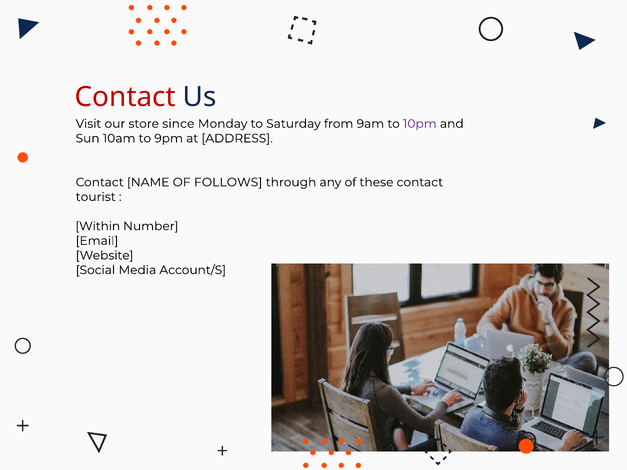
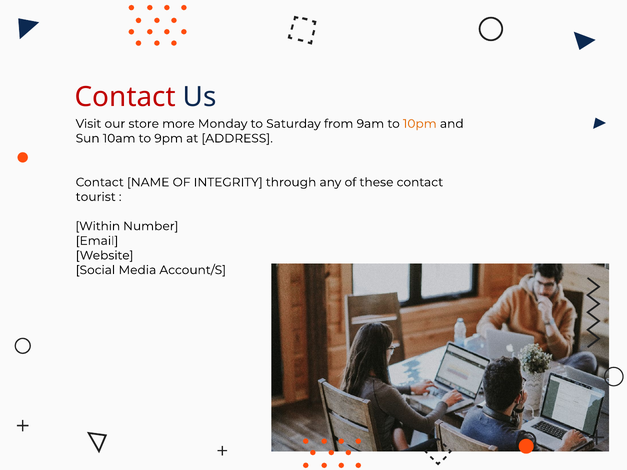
since: since -> more
10pm colour: purple -> orange
FOLLOWS: FOLLOWS -> INTEGRITY
